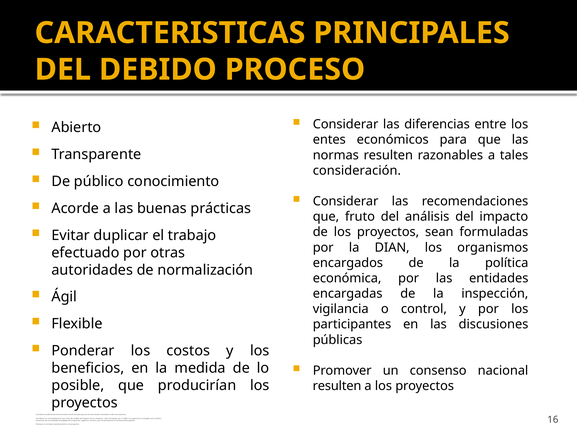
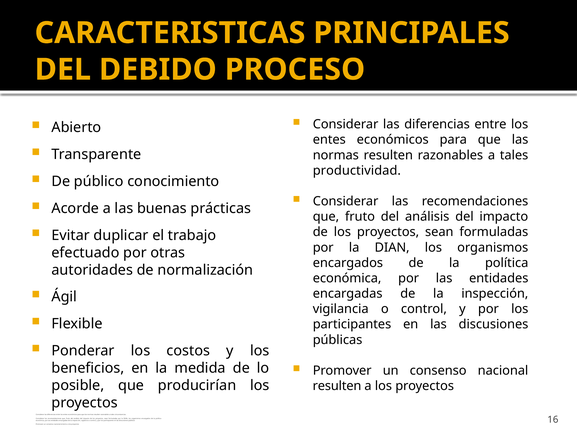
consideración: consideración -> productividad
